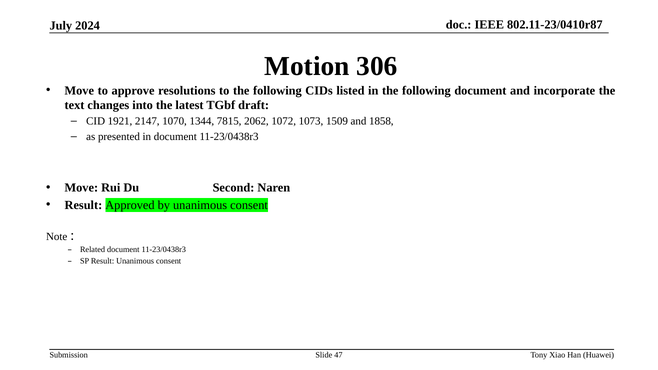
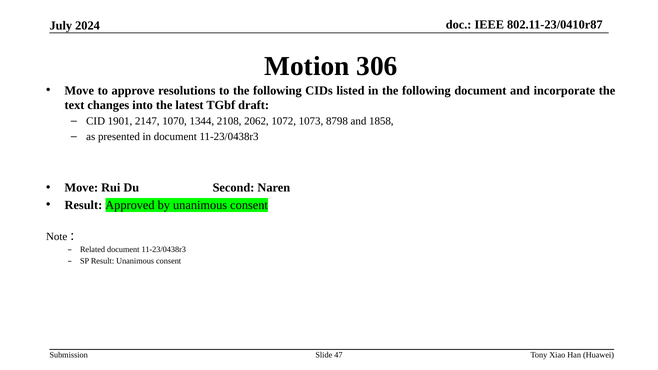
1921: 1921 -> 1901
7815: 7815 -> 2108
1509: 1509 -> 8798
